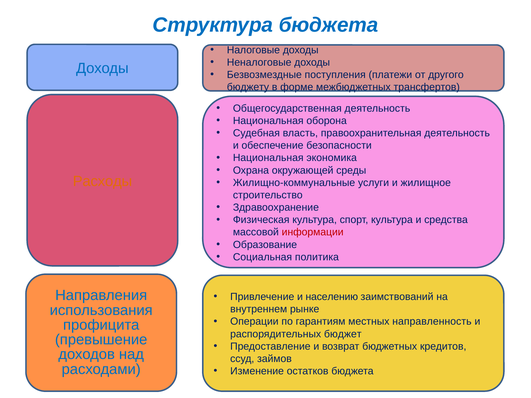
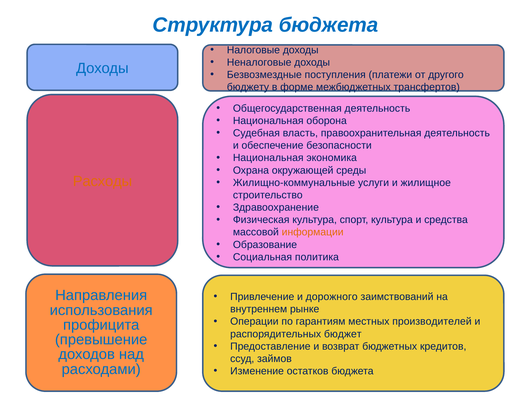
информации colour: red -> orange
населению: населению -> дорожного
направленность: направленность -> производителей
